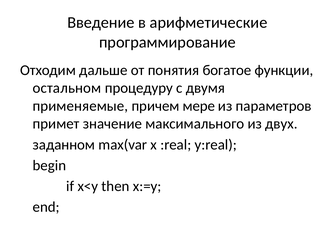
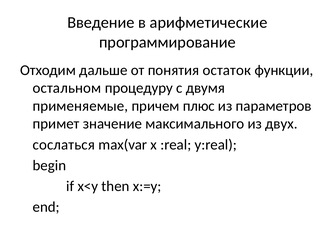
богатое: богатое -> остаток
мере: мере -> плюс
заданном: заданном -> сослаться
